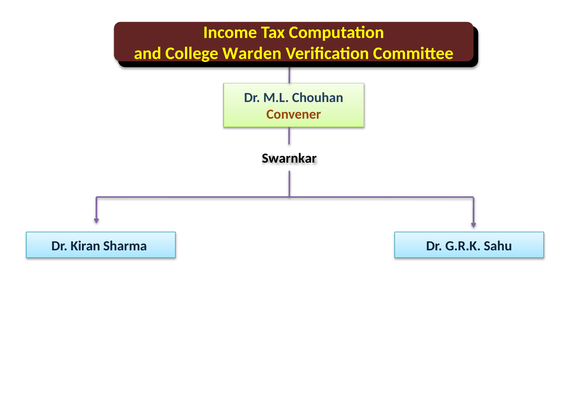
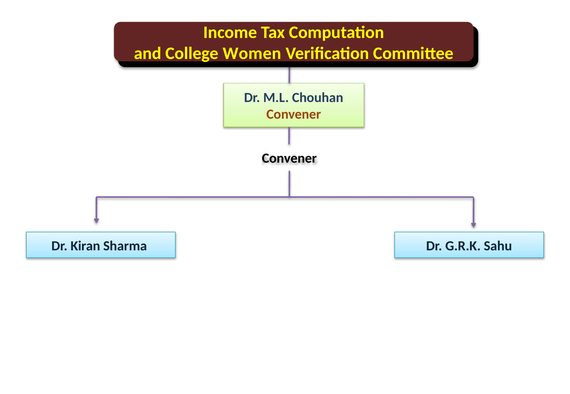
Warden: Warden -> Women
Swarnkar at (289, 158): Swarnkar -> Convener
